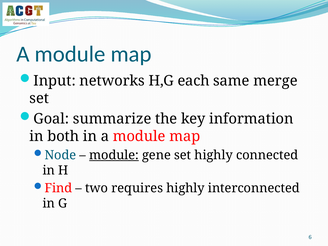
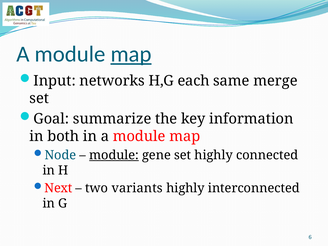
map at (131, 54) underline: none -> present
Find: Find -> Next
requires: requires -> variants
